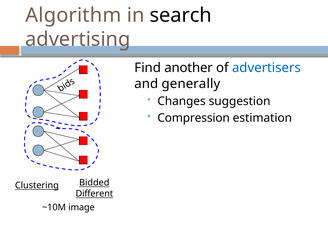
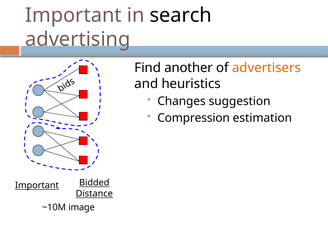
Algorithm at (73, 15): Algorithm -> Important
advertisers colour: blue -> orange
generally: generally -> heuristics
Clustering at (37, 185): Clustering -> Important
Different: Different -> Distance
